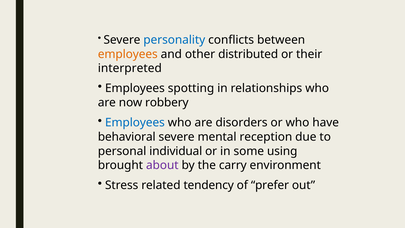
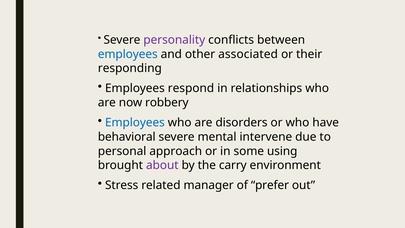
personality colour: blue -> purple
employees at (128, 54) colour: orange -> blue
distributed: distributed -> associated
interpreted: interpreted -> responding
spotting: spotting -> respond
reception: reception -> intervene
individual: individual -> approach
tendency: tendency -> manager
